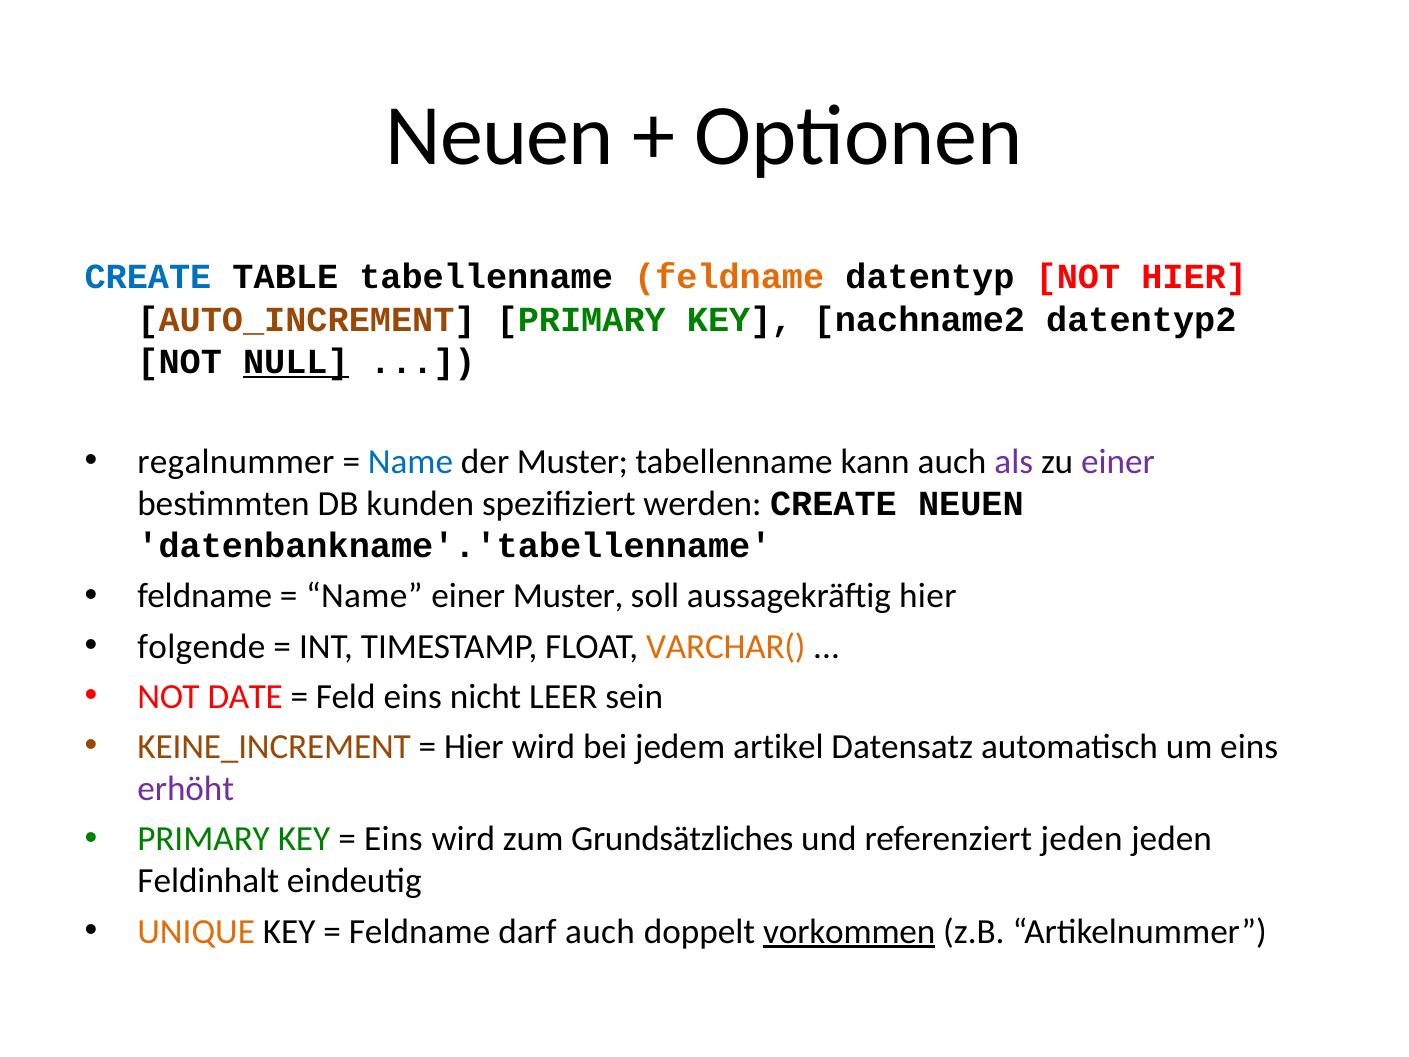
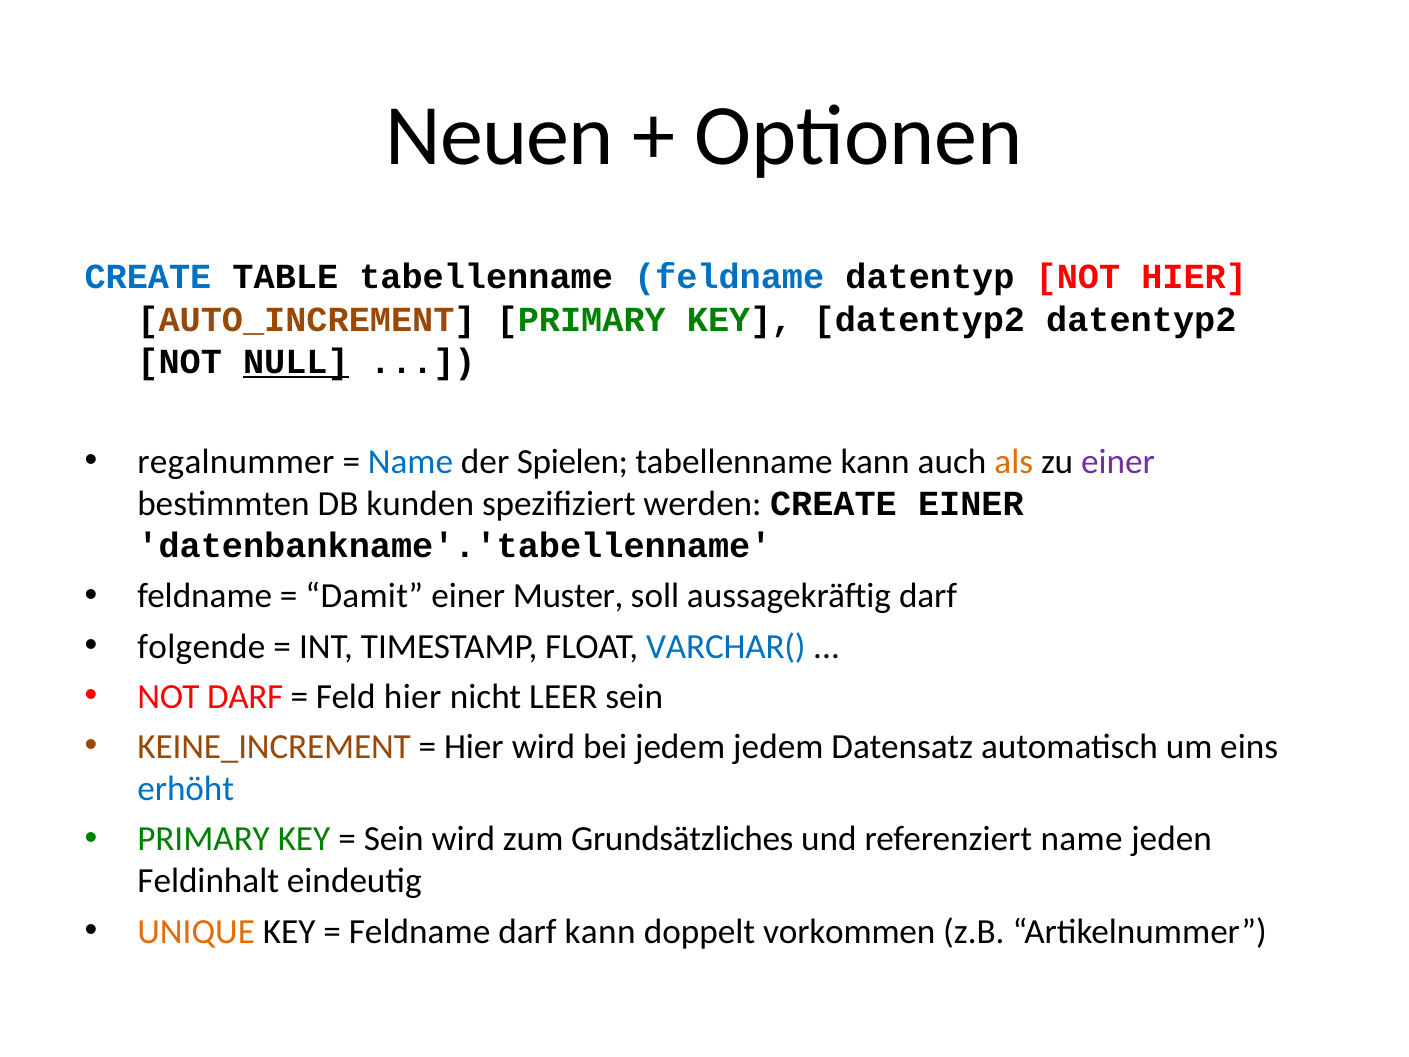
feldname at (729, 277) colour: orange -> blue
KEY nachname2: nachname2 -> datentyp2
der Muster: Muster -> Spielen
als colour: purple -> orange
CREATE NEUEN: NEUEN -> EINER
Name at (364, 596): Name -> Damit
aussagekräftig hier: hier -> darf
VARCHAR( colour: orange -> blue
NOT DATE: DATE -> DARF
Feld eins: eins -> hier
jedem artikel: artikel -> jedem
erhöht colour: purple -> blue
Eins at (393, 839): Eins -> Sein
referenziert jeden: jeden -> name
darf auch: auch -> kann
vorkommen underline: present -> none
